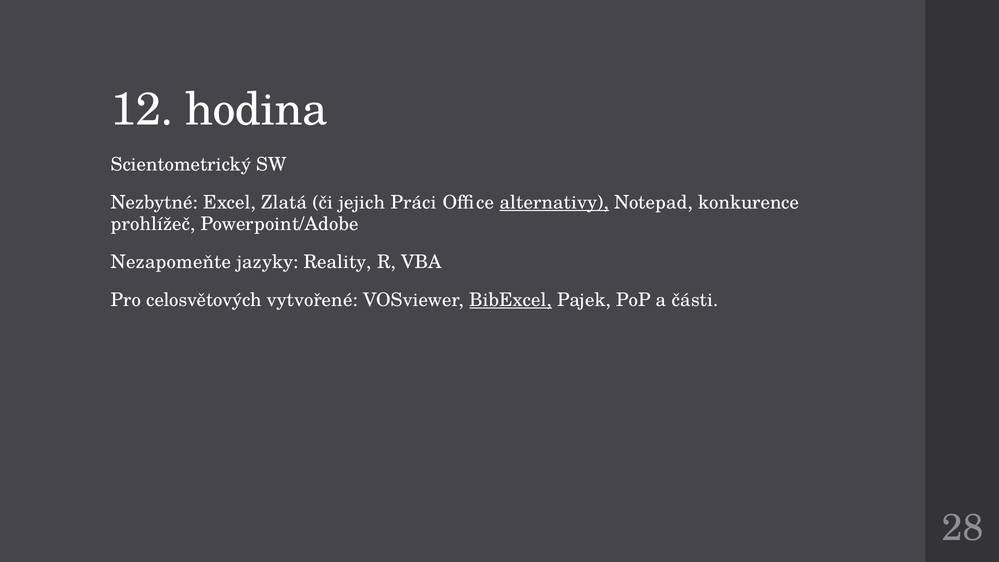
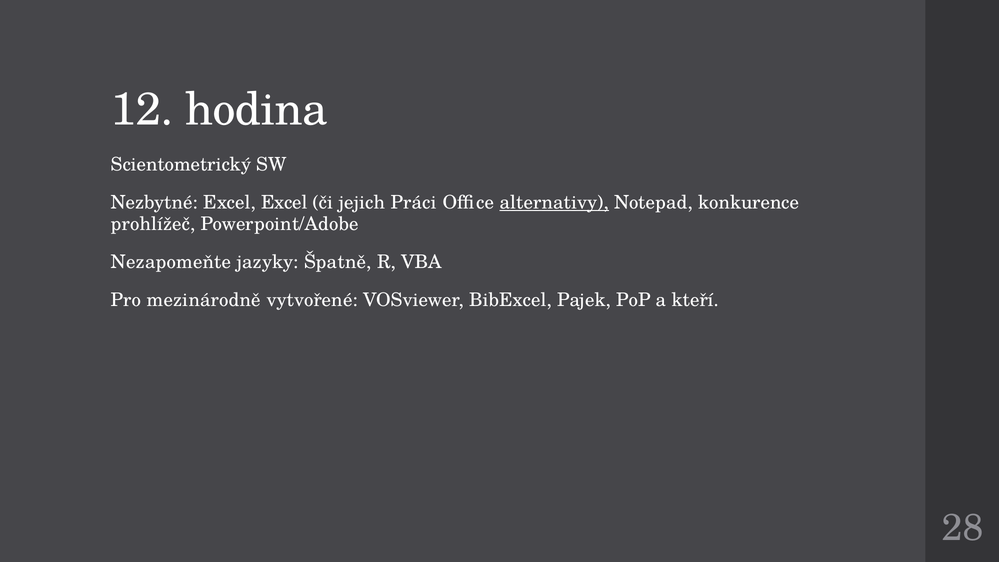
Excel Zlatá: Zlatá -> Excel
Reality: Reality -> Špatně
celosvětových: celosvětových -> mezinárodně
BibExcel underline: present -> none
části: části -> kteří
